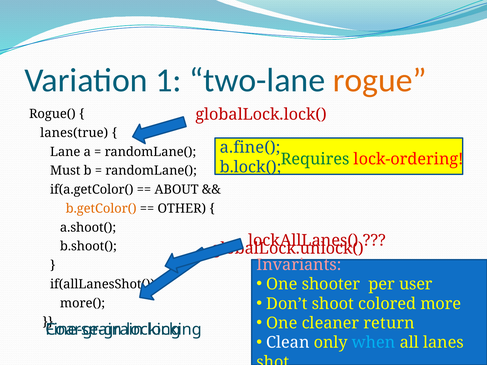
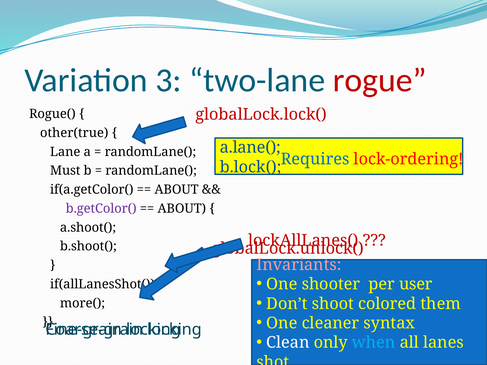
1: 1 -> 3
rogue colour: orange -> red
lanes(true: lanes(true -> other(true
a.fine(: a.fine( -> a.lane(
Requires colour: green -> blue
b.getColor( colour: orange -> purple
OTHER at (182, 209): OTHER -> ABOUT
more: more -> them
return: return -> syntax
